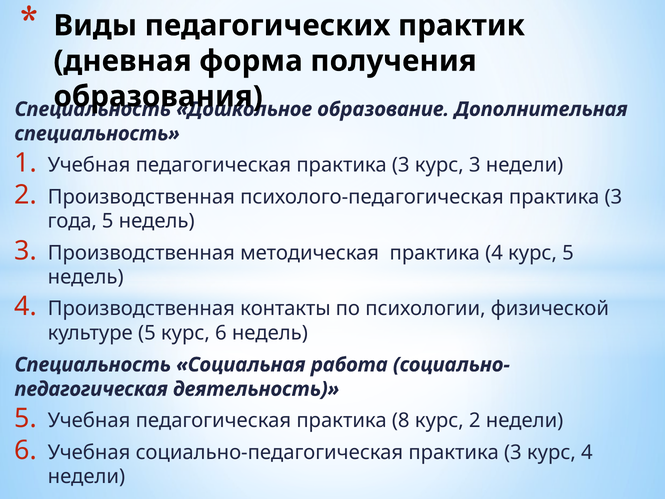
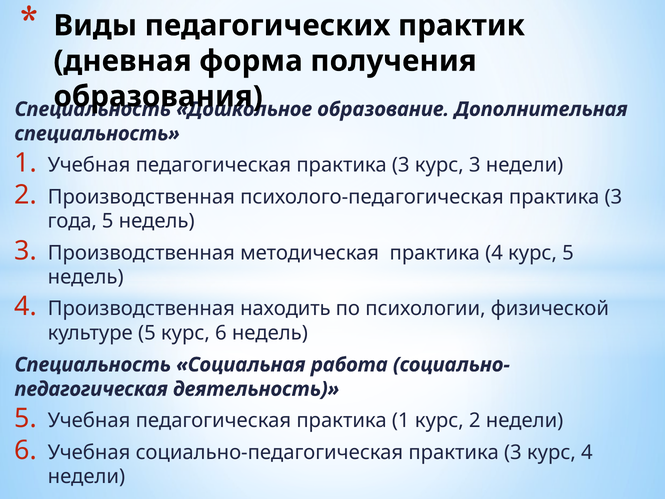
контакты: контакты -> находить
практика 8: 8 -> 1
